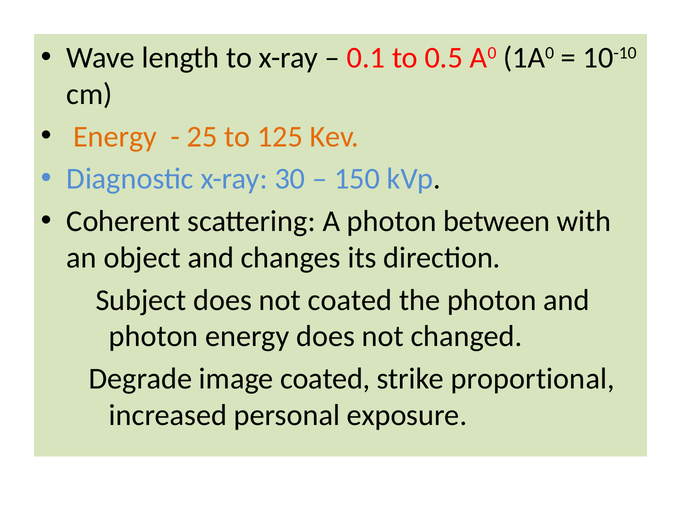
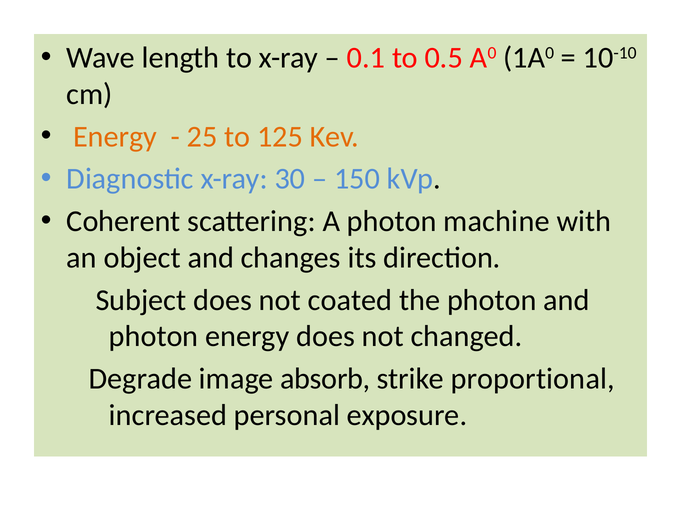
between: between -> machine
image coated: coated -> absorb
